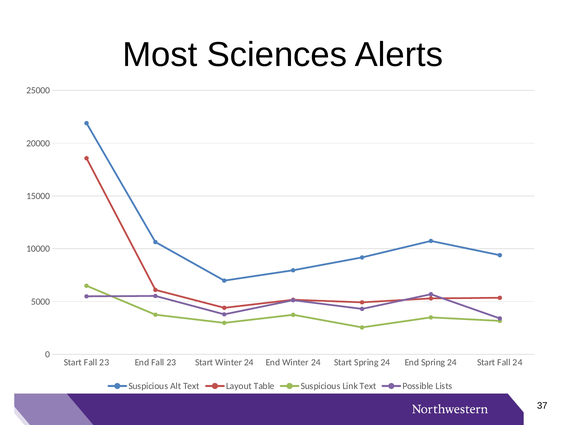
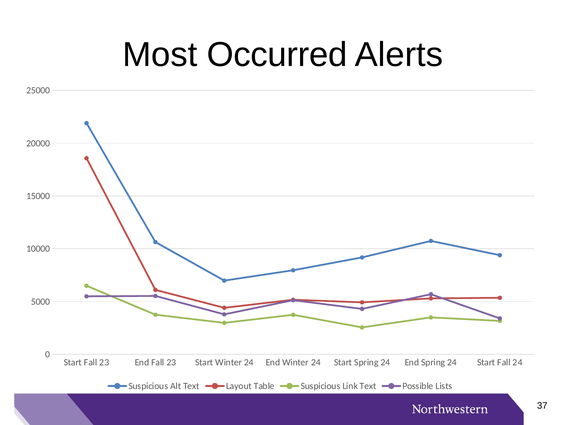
Sciences: Sciences -> Occurred
